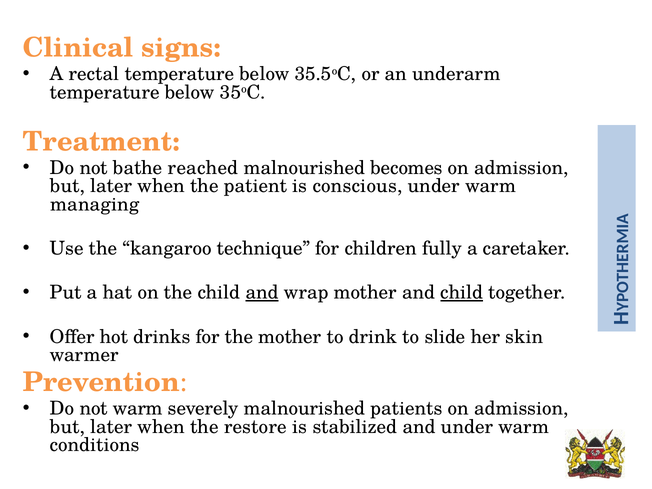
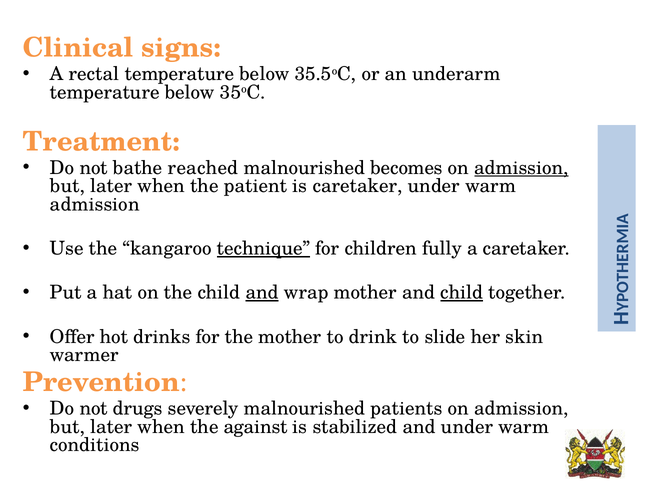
admission at (521, 168) underline: none -> present
is conscious: conscious -> caretaker
managing at (95, 204): managing -> admission
technique underline: none -> present
not warm: warm -> drugs
restore: restore -> against
